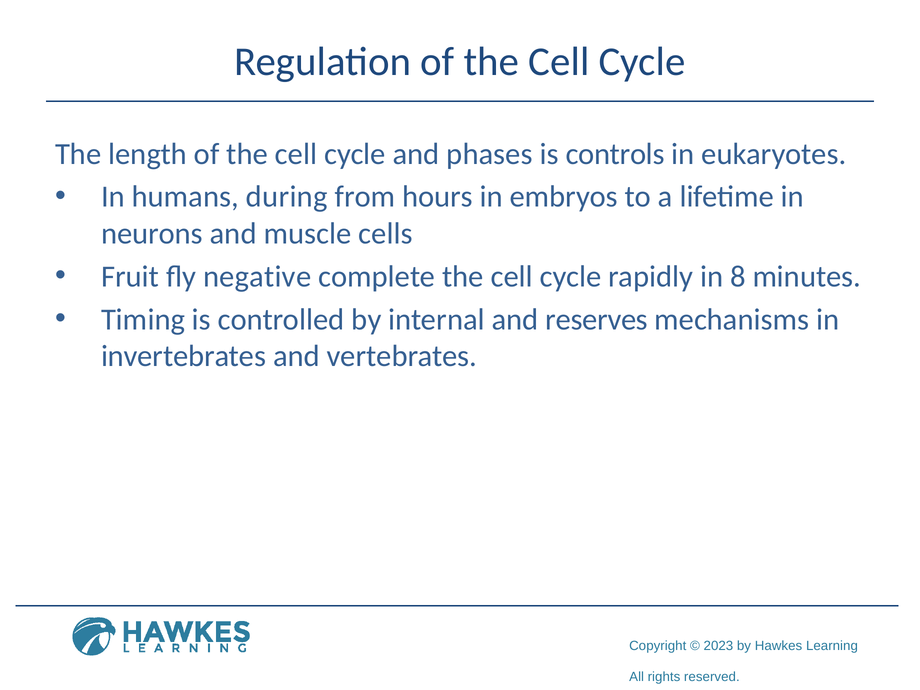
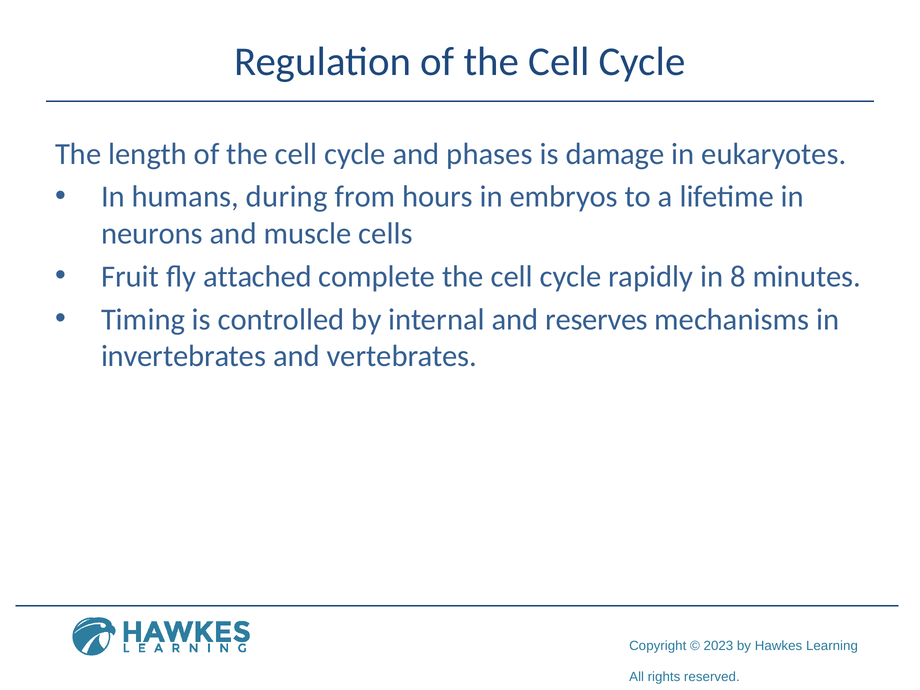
controls: controls -> damage
negative: negative -> attached
